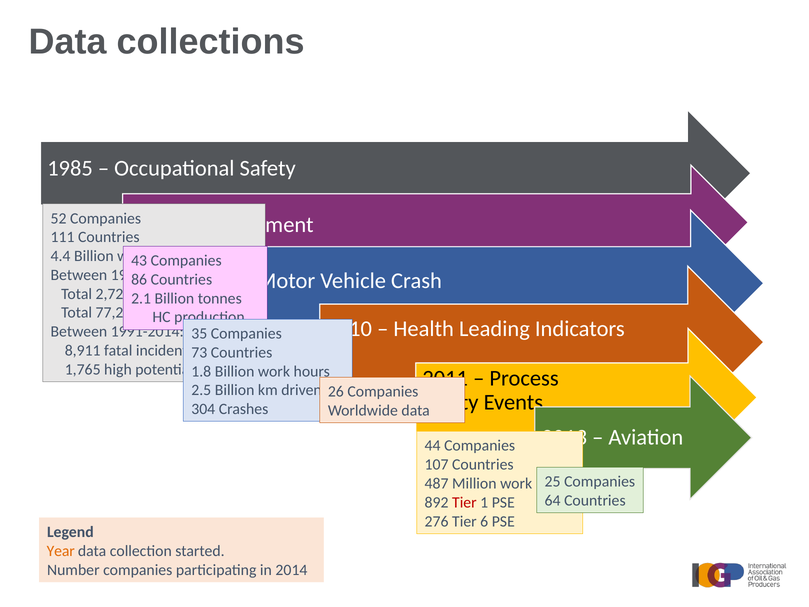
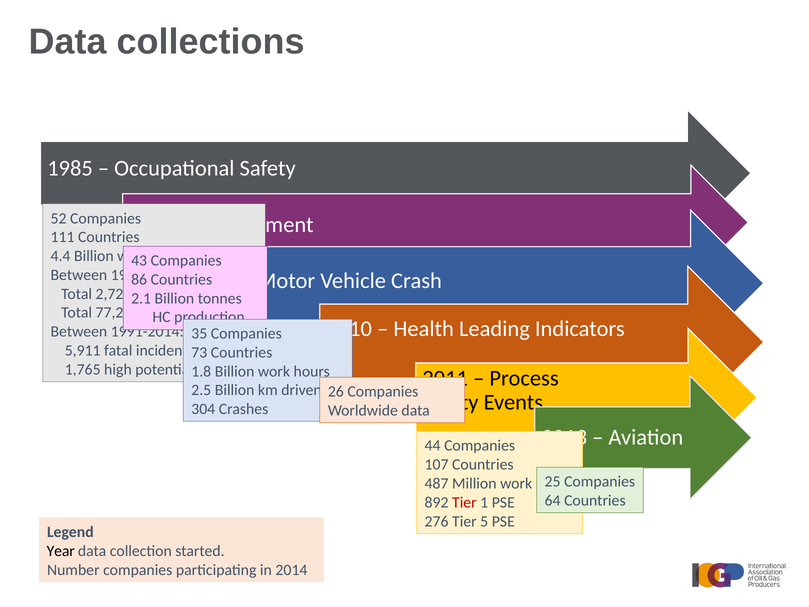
8,911: 8,911 -> 5,911
Tier 6: 6 -> 5
Year colour: orange -> black
